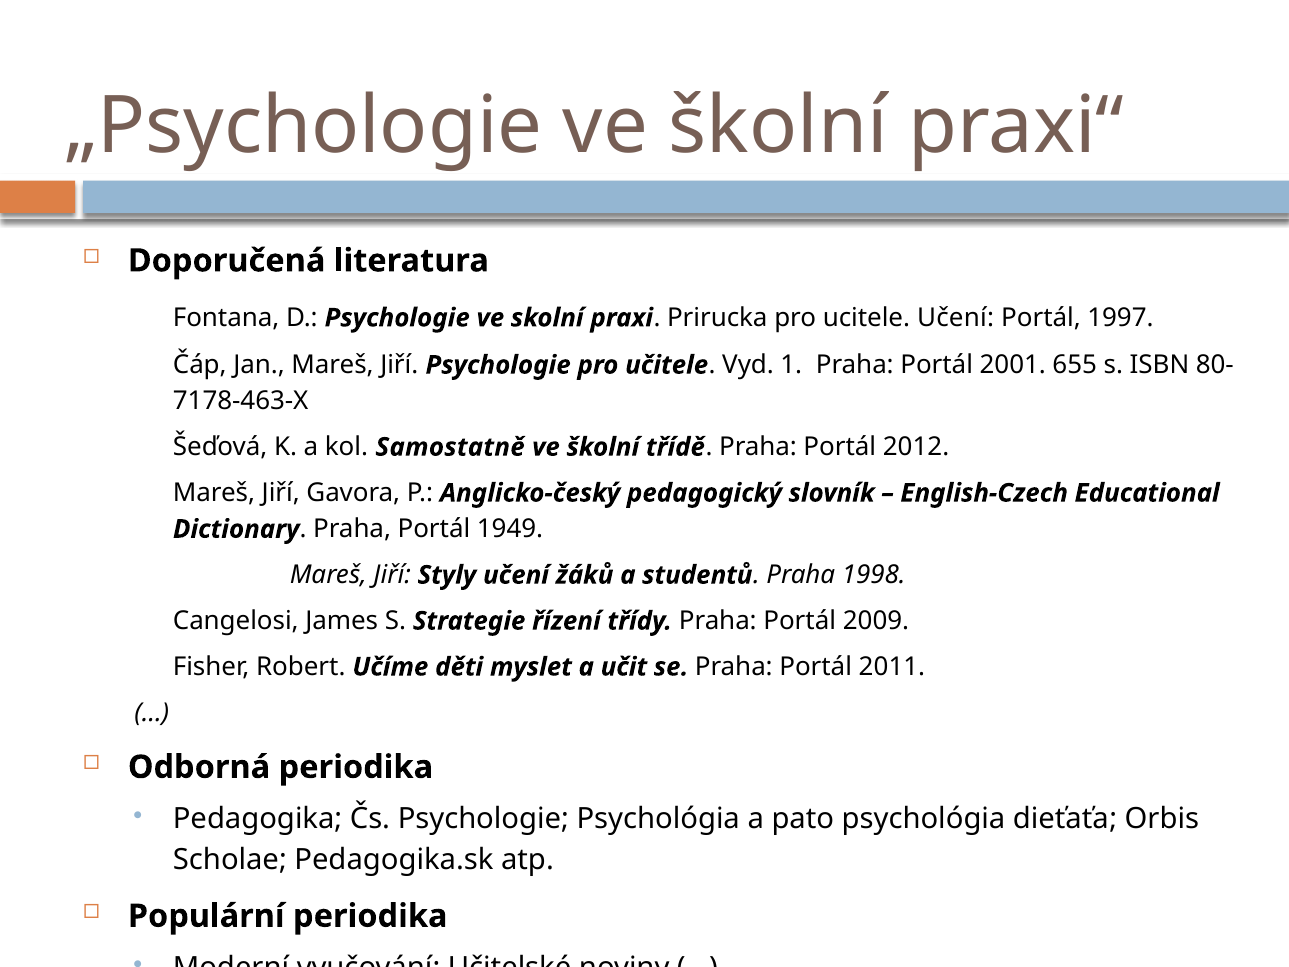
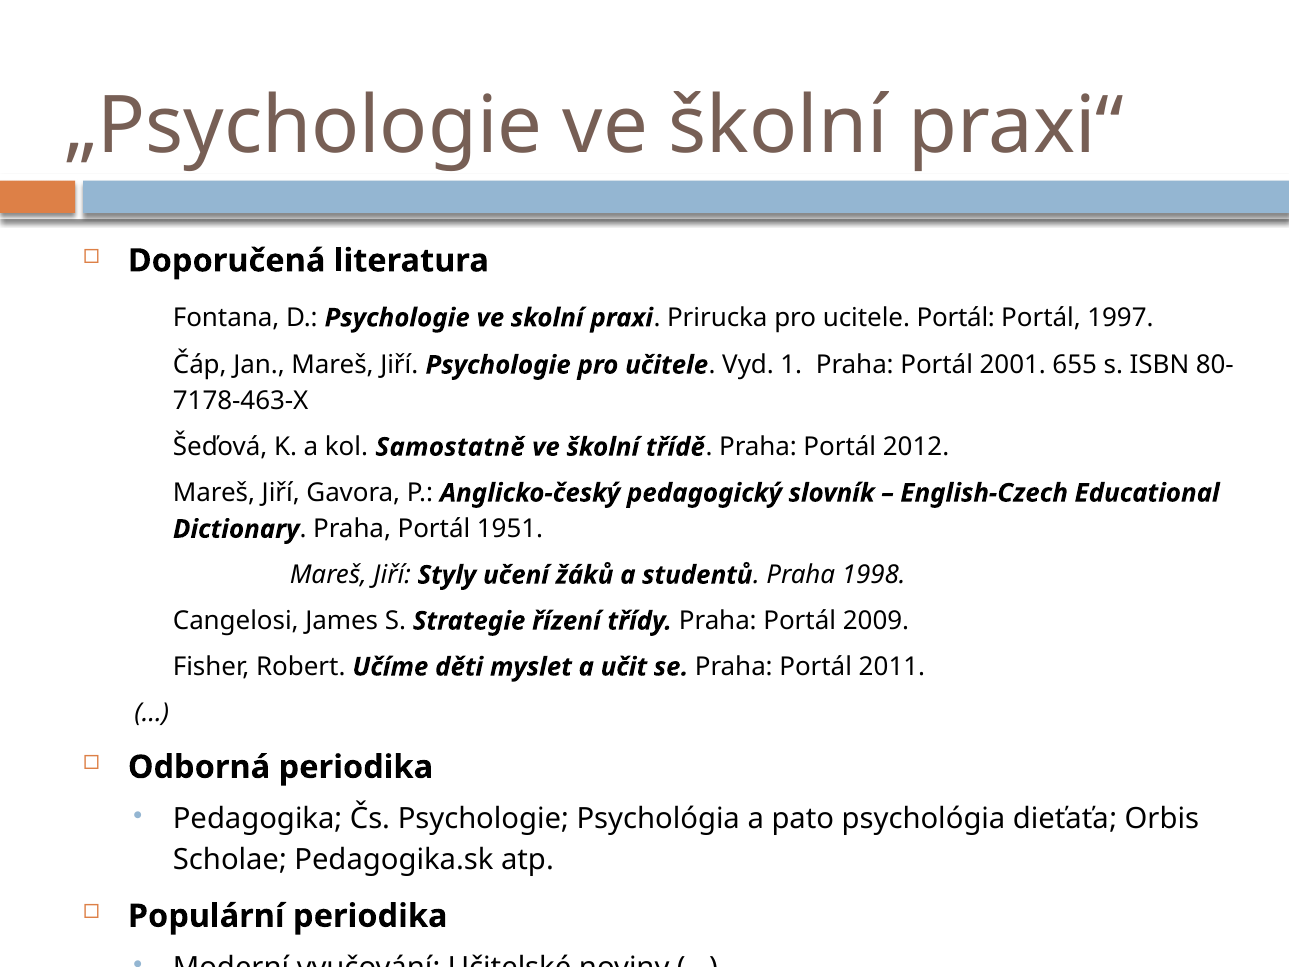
ucitele Učení: Učení -> Portál
1949: 1949 -> 1951
